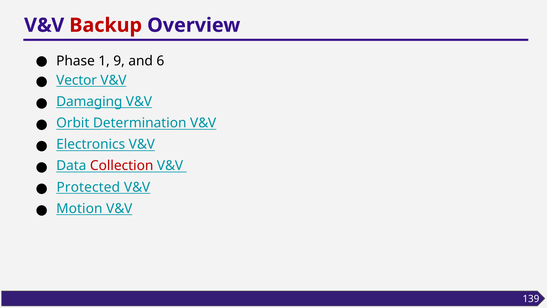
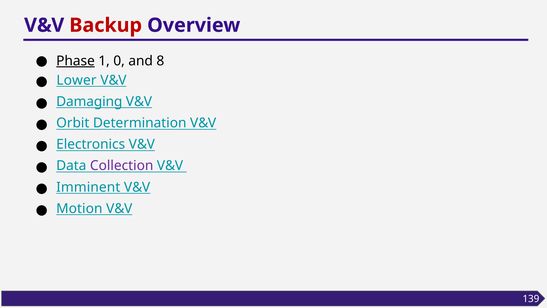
Phase underline: none -> present
9: 9 -> 0
6: 6 -> 8
Vector: Vector -> Lower
Collection colour: red -> purple
Protected: Protected -> Imminent
